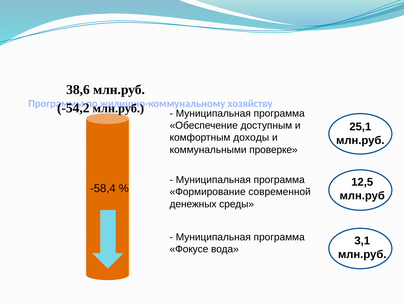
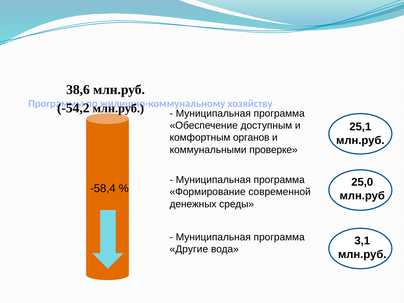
доходы: доходы -> органов
12,5: 12,5 -> 25,0
Фокусе: Фокусе -> Другие
